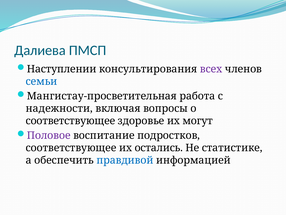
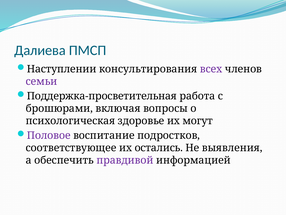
семьи colour: blue -> purple
Мангистау-просветительная: Мангистау-просветительная -> Поддержка-просветительная
надежности: надежности -> брошюрами
соответствующее at (70, 121): соответствующее -> психологическая
статистике: статистике -> выявления
правдивой colour: blue -> purple
